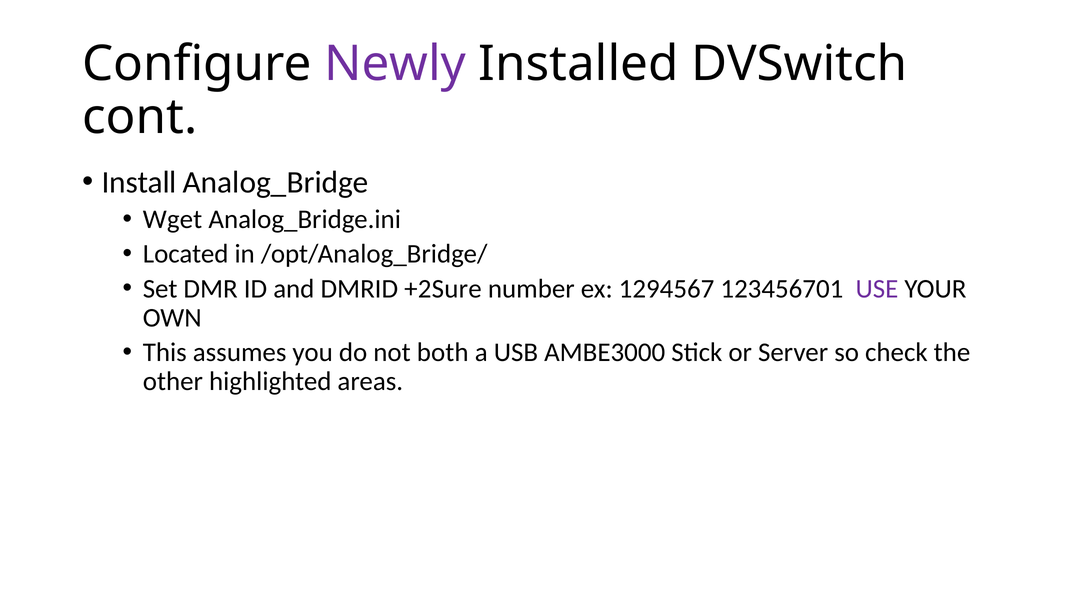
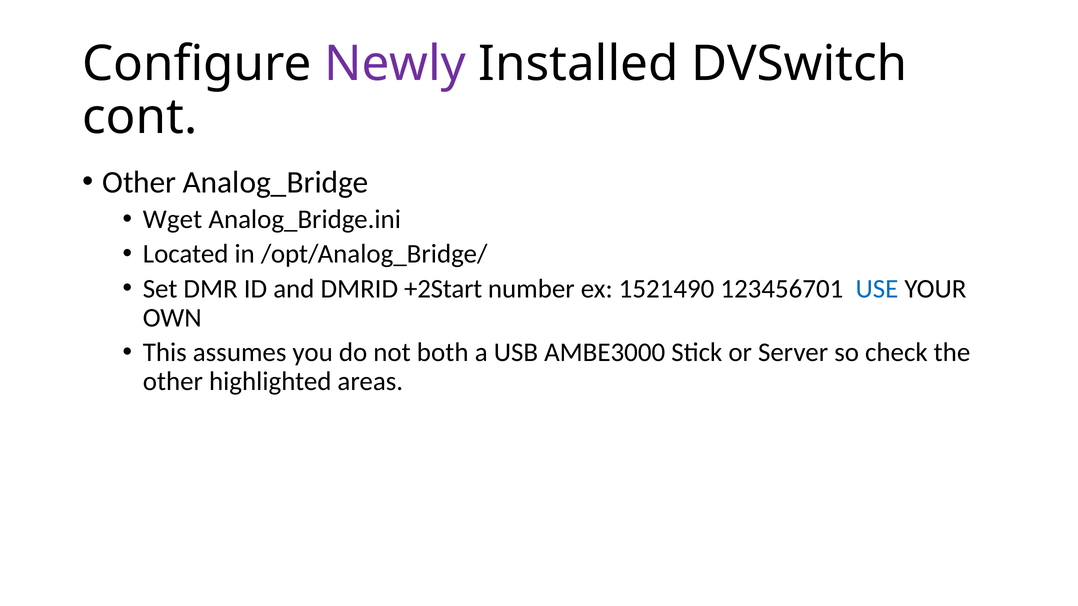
Install at (139, 182): Install -> Other
+2Sure: +2Sure -> +2Start
1294567: 1294567 -> 1521490
USE colour: purple -> blue
